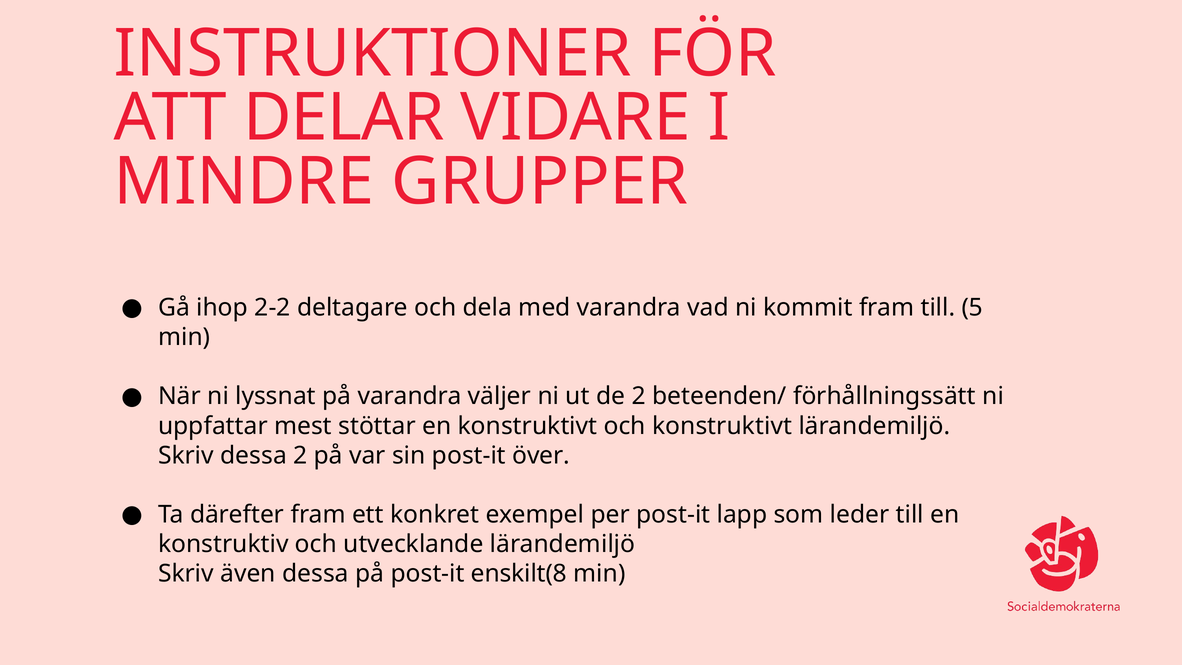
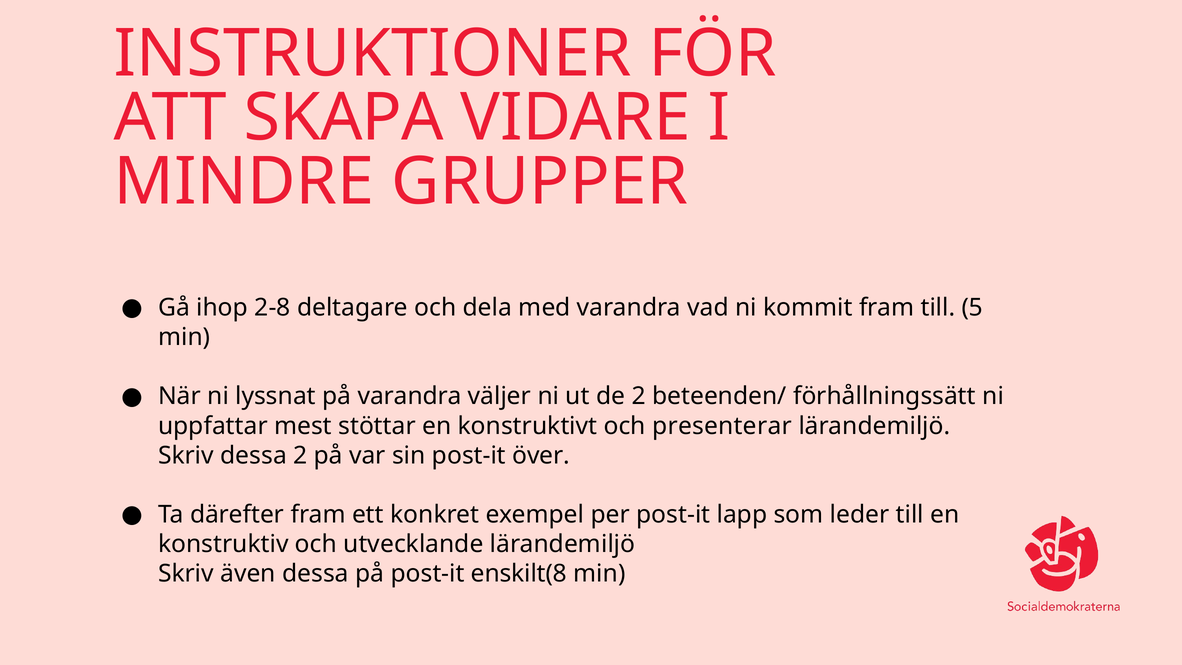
DELAR: DELAR -> SKAPA
2-2: 2-2 -> 2-8
och konstruktivt: konstruktivt -> presenterar
